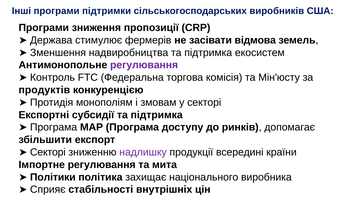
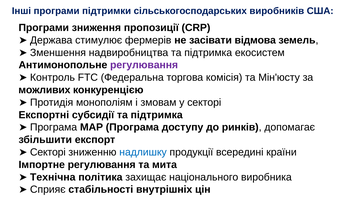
продуктів: продуктів -> можливих
надлишку colour: purple -> blue
Політики: Політики -> Технічна
